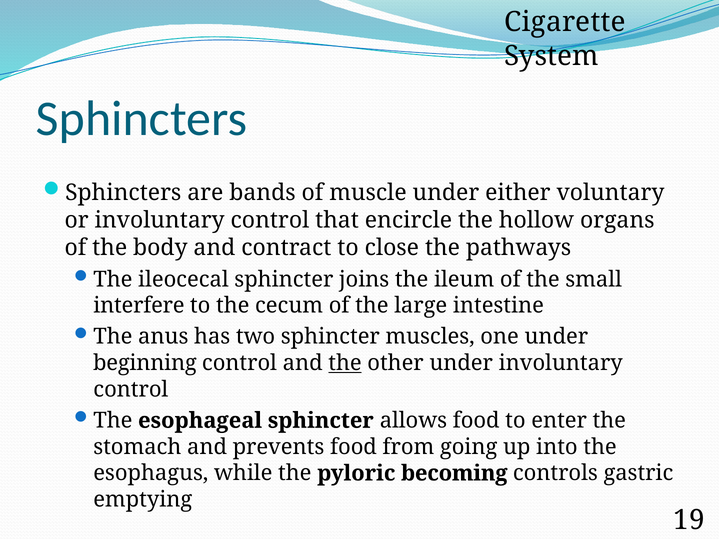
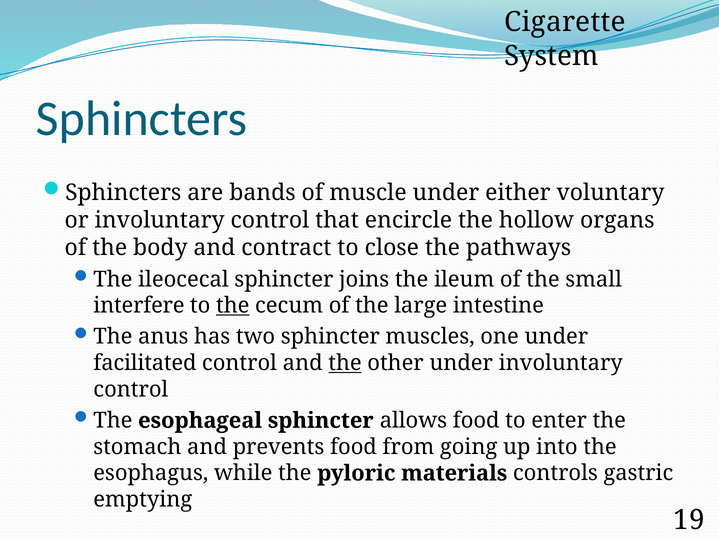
the at (233, 306) underline: none -> present
beginning: beginning -> facilitated
becoming: becoming -> materials
